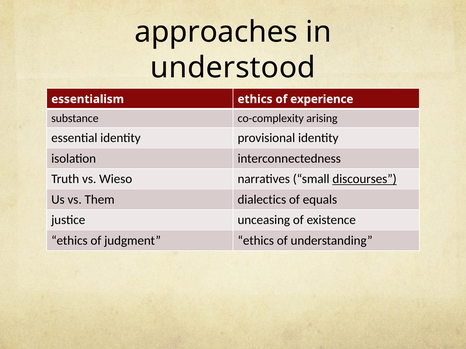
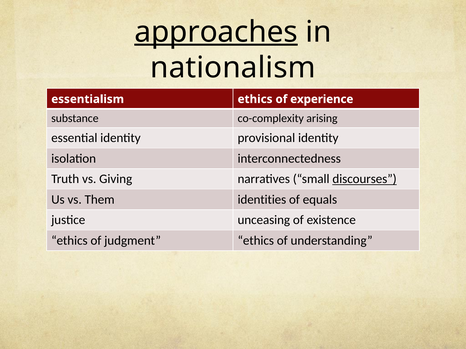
approaches underline: none -> present
understood: understood -> nationalism
Wieso: Wieso -> Giving
dialectics: dialectics -> identities
